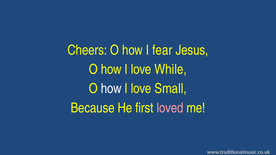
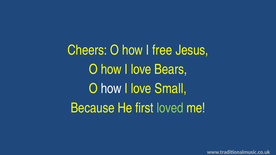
fear: fear -> free
While: While -> Bears
loved colour: pink -> light green
